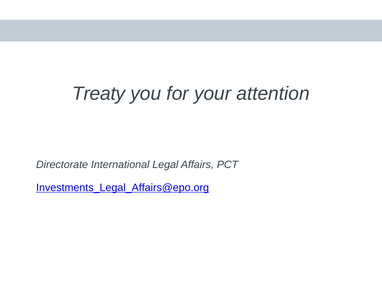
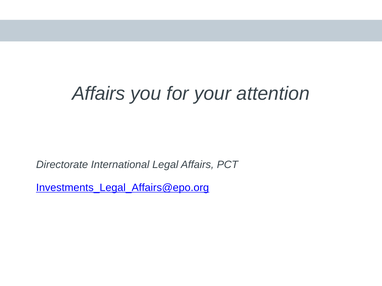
Treaty at (99, 94): Treaty -> Affairs
